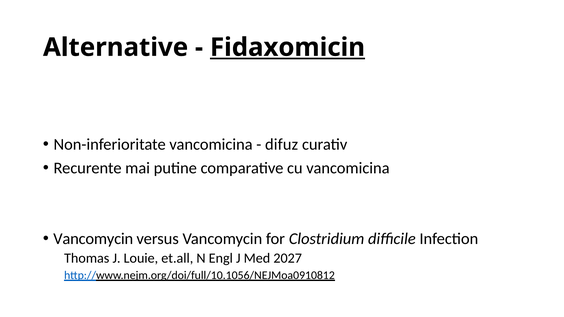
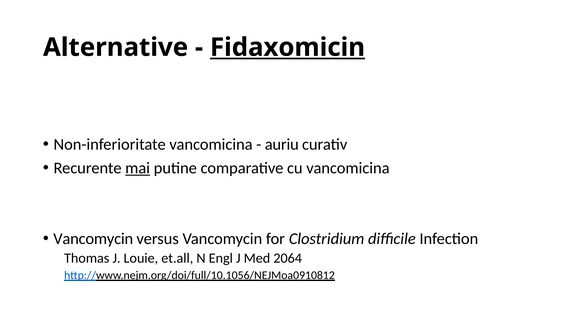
difuz: difuz -> auriu
mai underline: none -> present
2027: 2027 -> 2064
